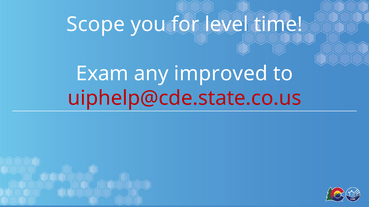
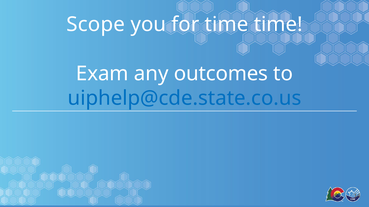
for level: level -> time
improved: improved -> outcomes
uiphelp@cde.state.co.us colour: red -> blue
